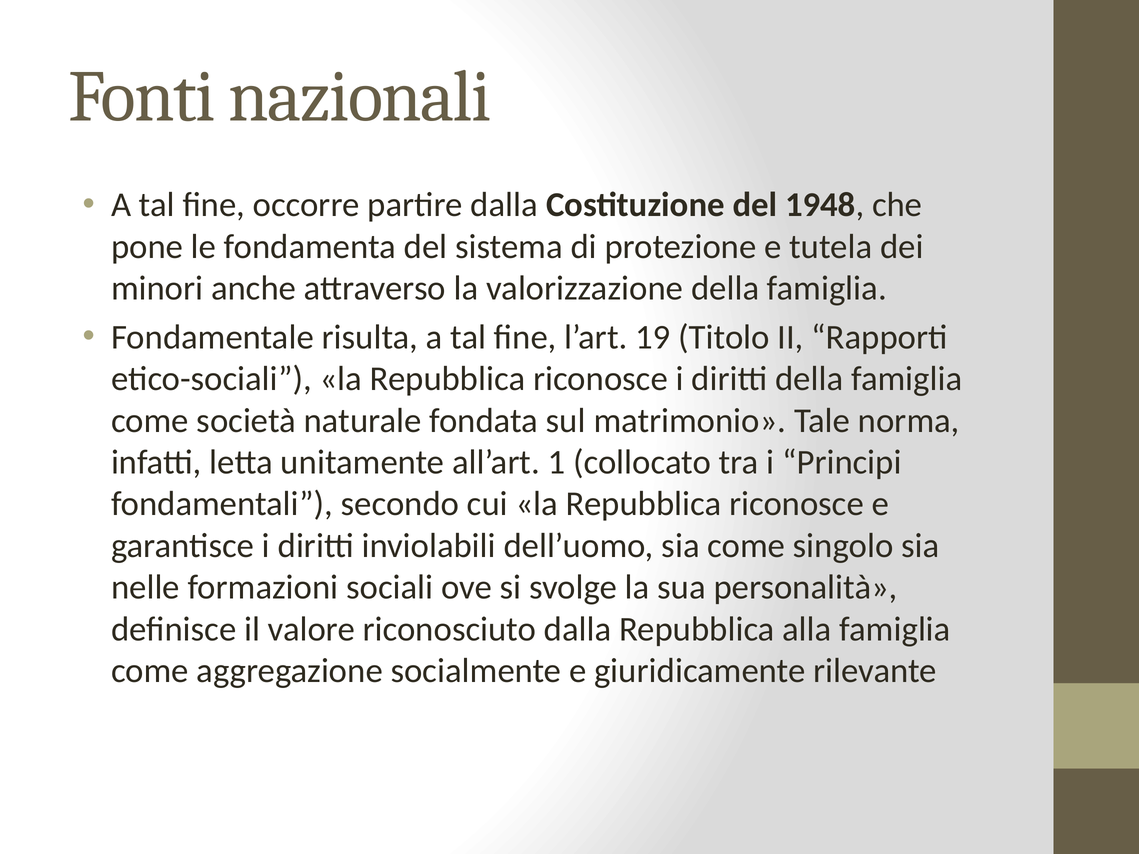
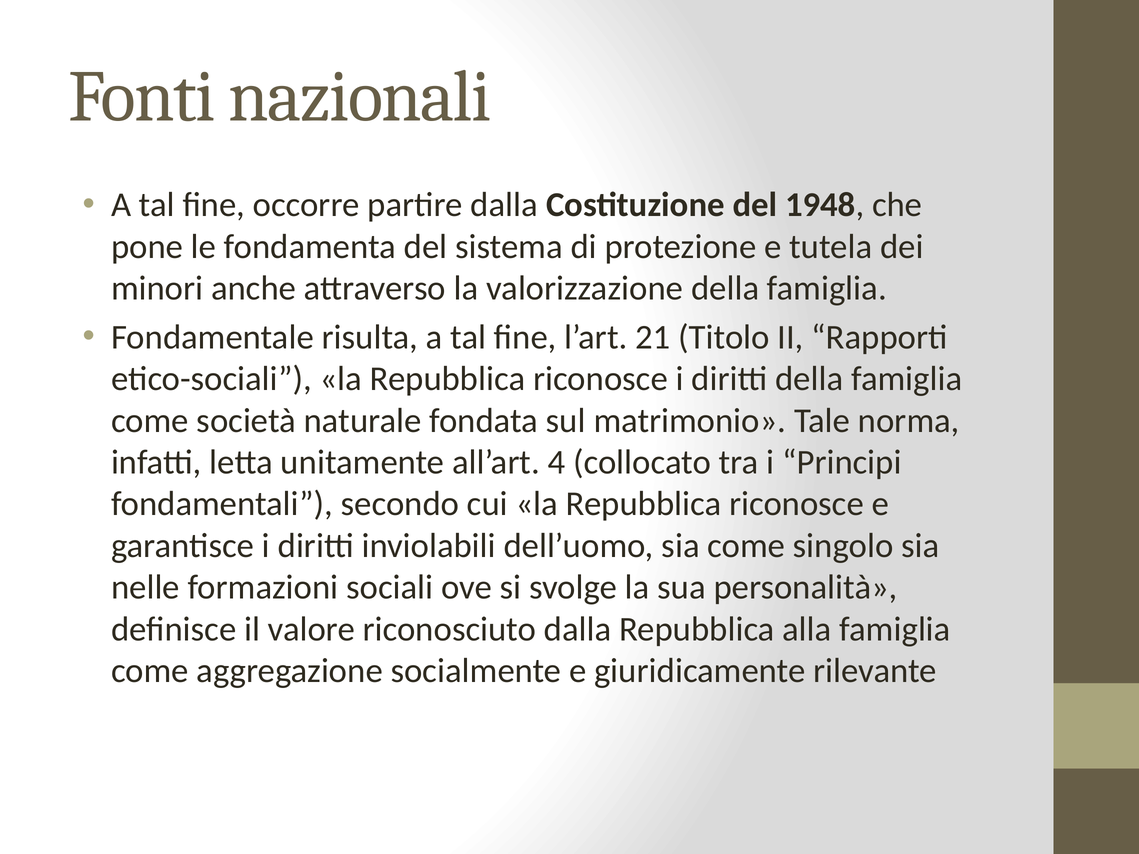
19: 19 -> 21
1: 1 -> 4
